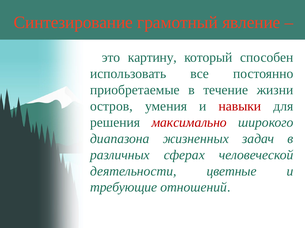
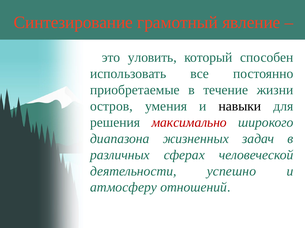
картину: картину -> уловить
навыки colour: red -> black
цветные: цветные -> успешно
требующие: требующие -> атмосферу
